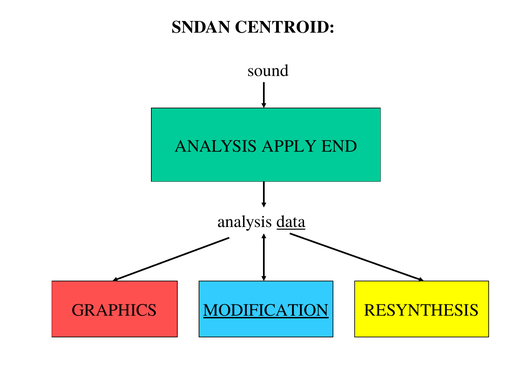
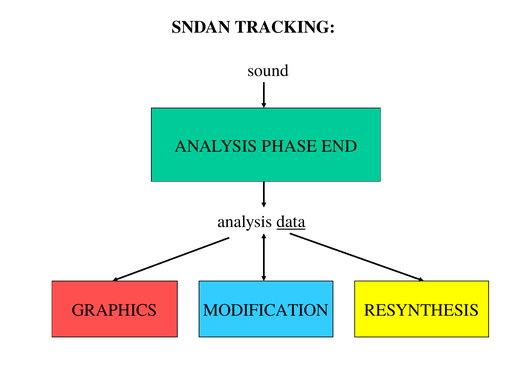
CENTROID: CENTROID -> TRACKING
APPLY: APPLY -> PHASE
MODIFICATION underline: present -> none
